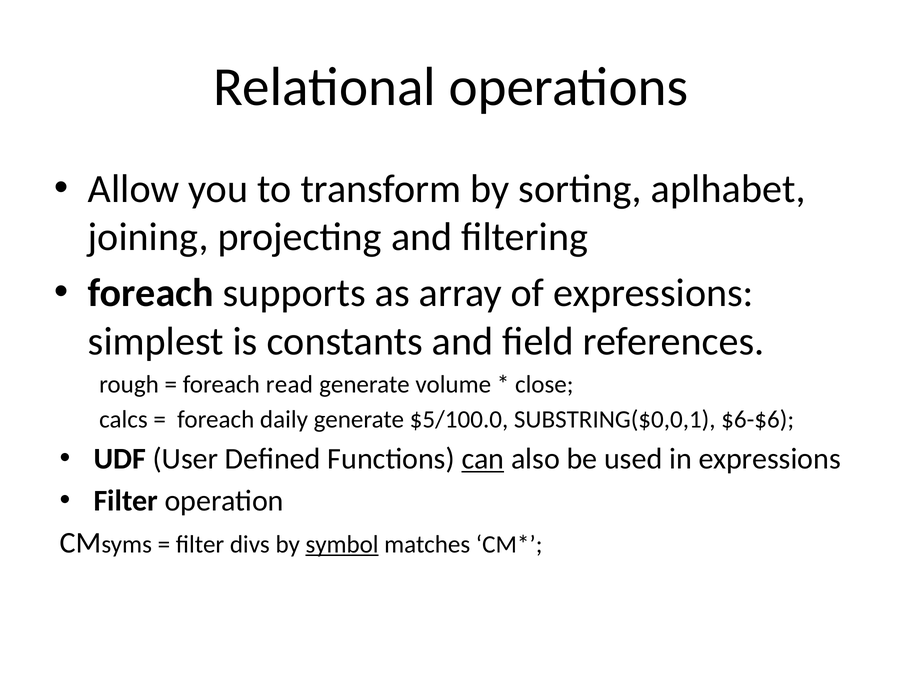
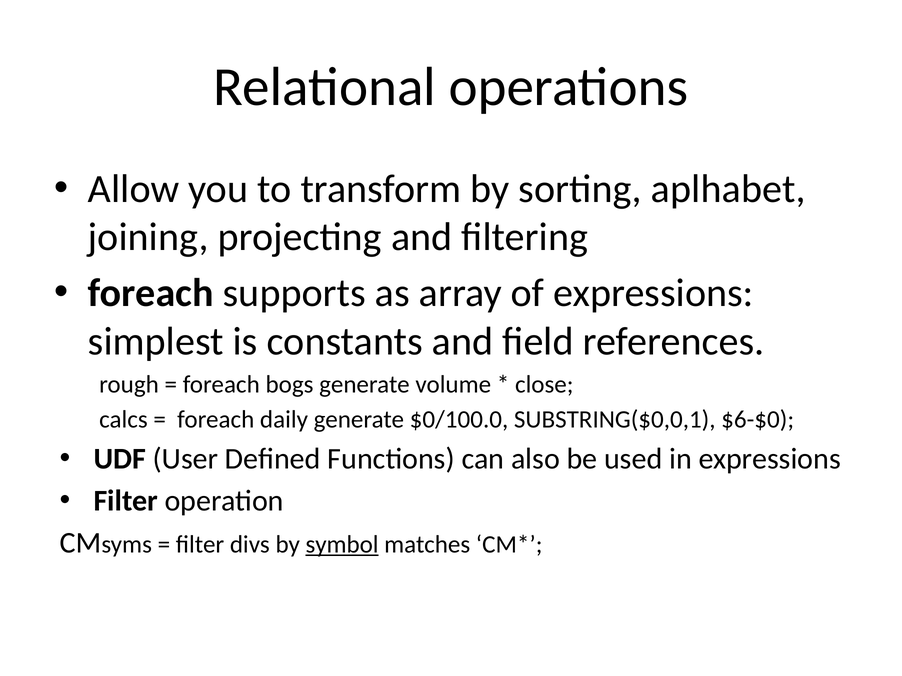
read: read -> bogs
$5/100.0: $5/100.0 -> $0/100.0
$6-$6: $6-$6 -> $6-$0
can underline: present -> none
